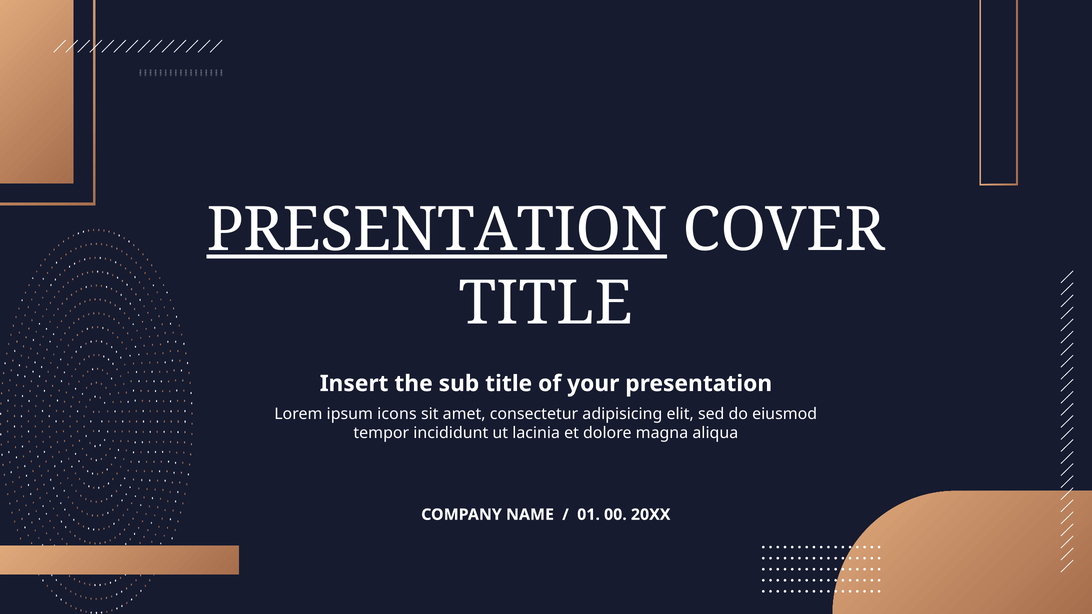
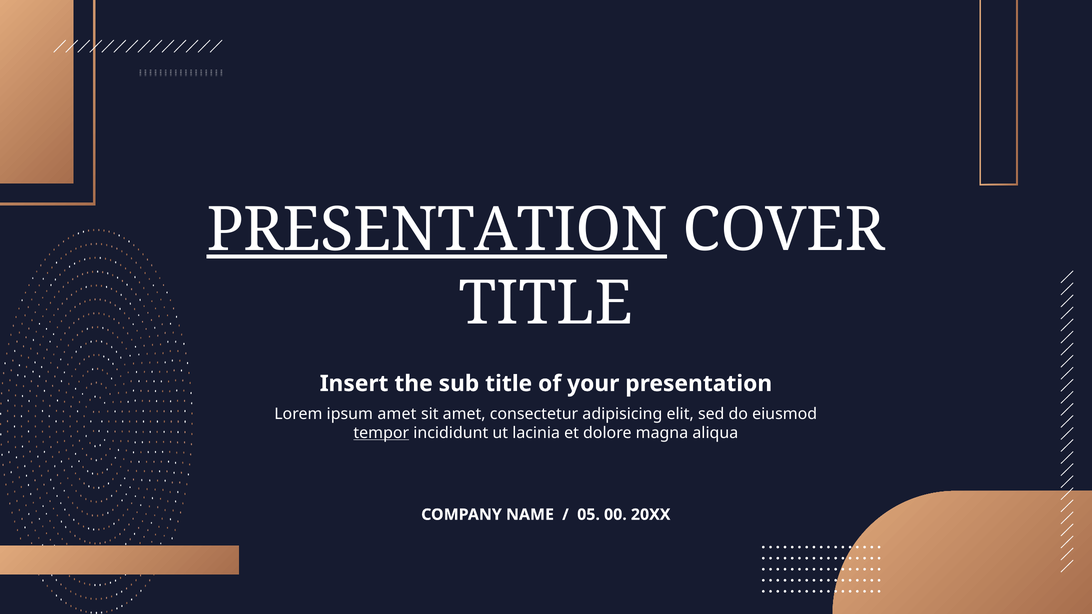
ipsum icons: icons -> amet
tempor underline: none -> present
01: 01 -> 05
